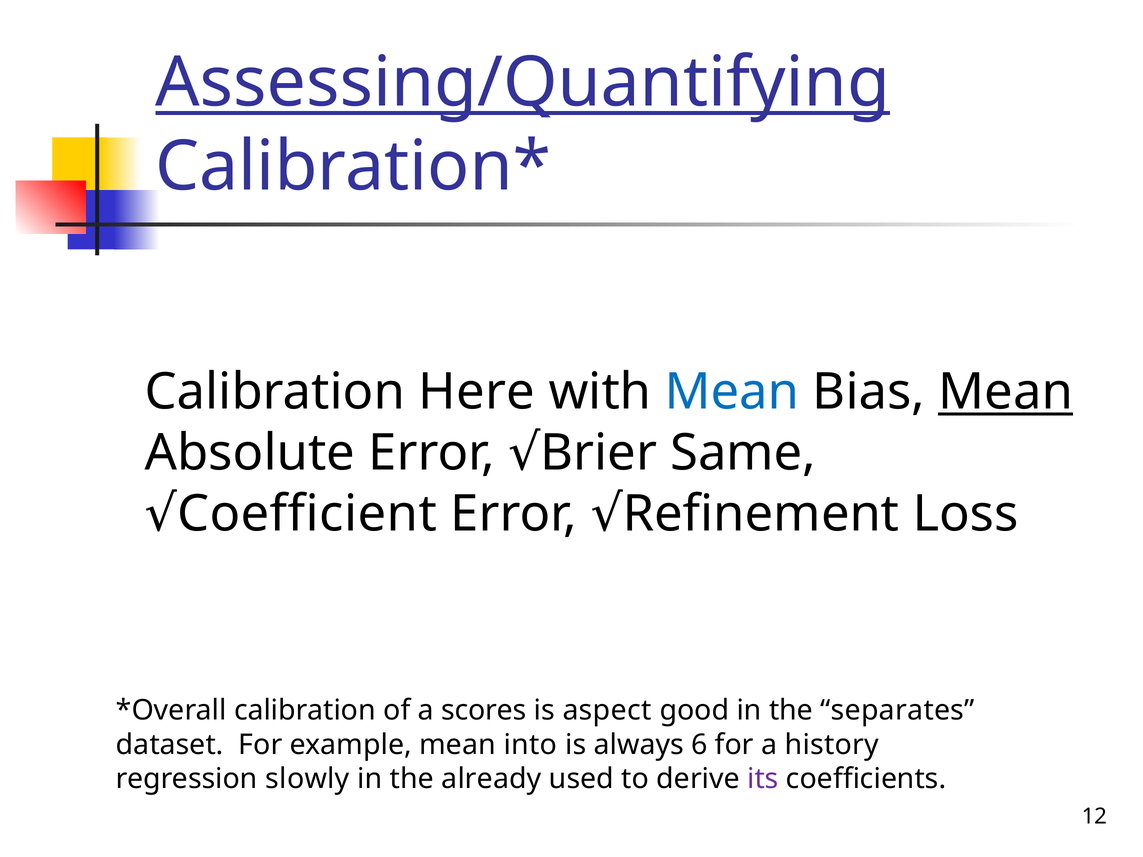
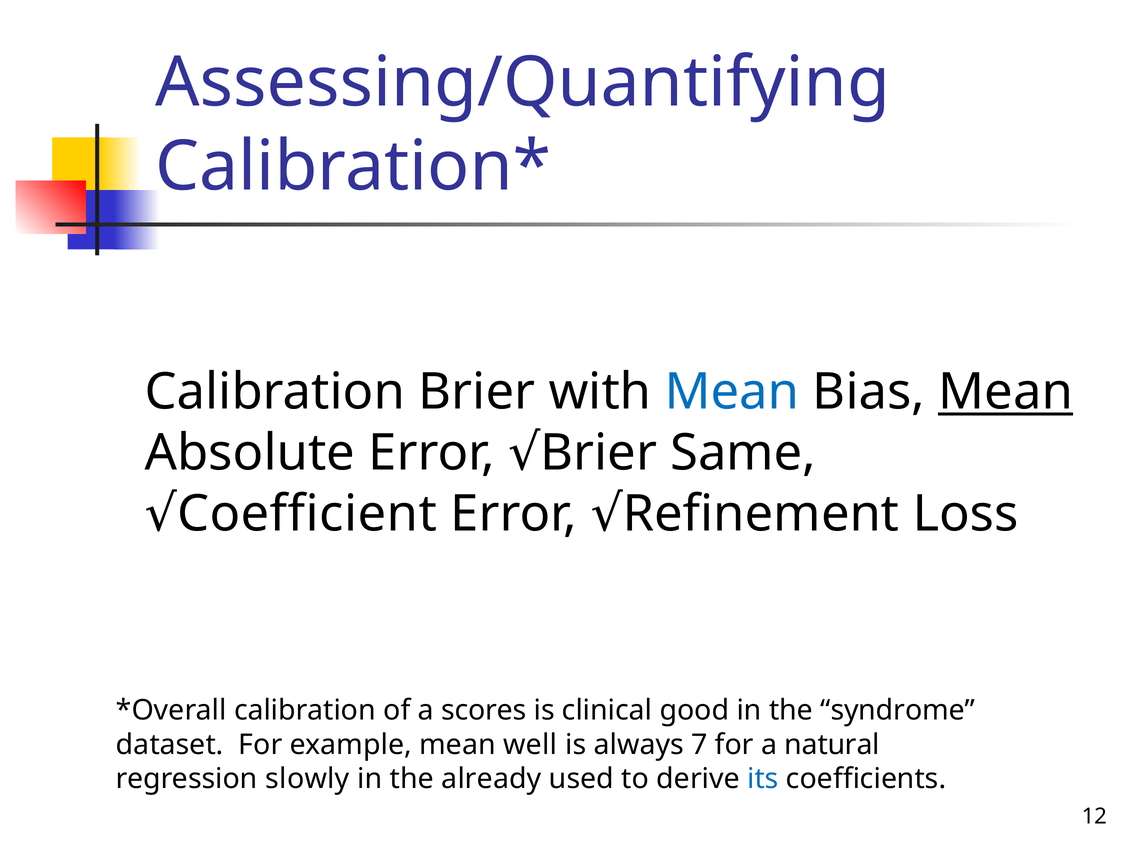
Assessing/Quantifying underline: present -> none
Calibration Here: Here -> Brier
aspect: aspect -> clinical
separates: separates -> syndrome
into: into -> well
6: 6 -> 7
history: history -> natural
its colour: purple -> blue
